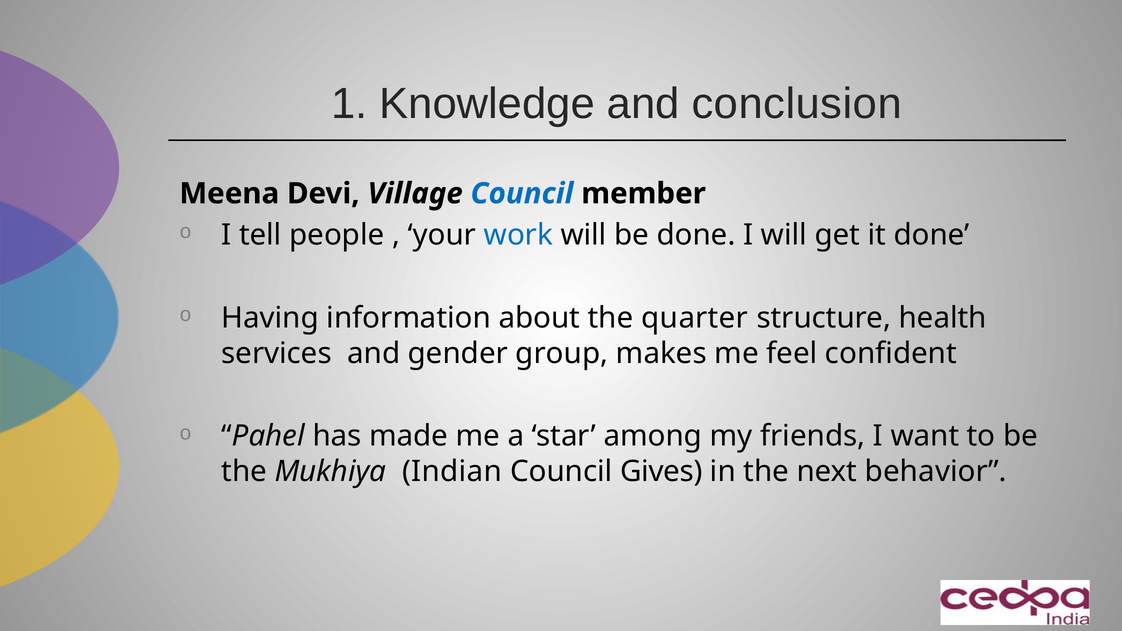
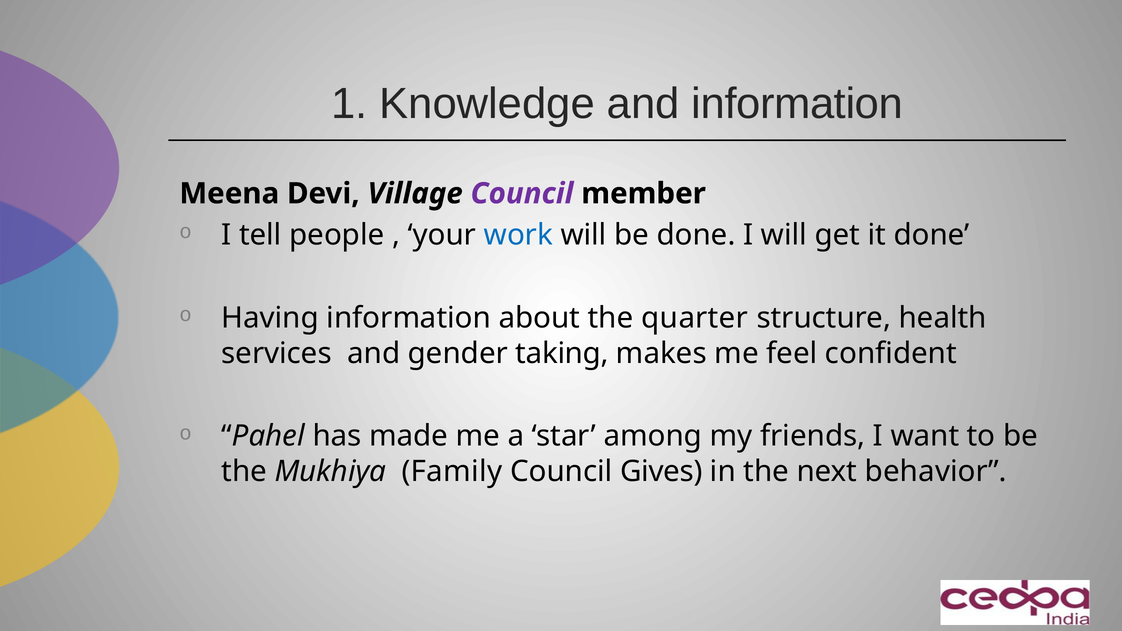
and conclusion: conclusion -> information
Council at (522, 194) colour: blue -> purple
group: group -> taking
Indian: Indian -> Family
